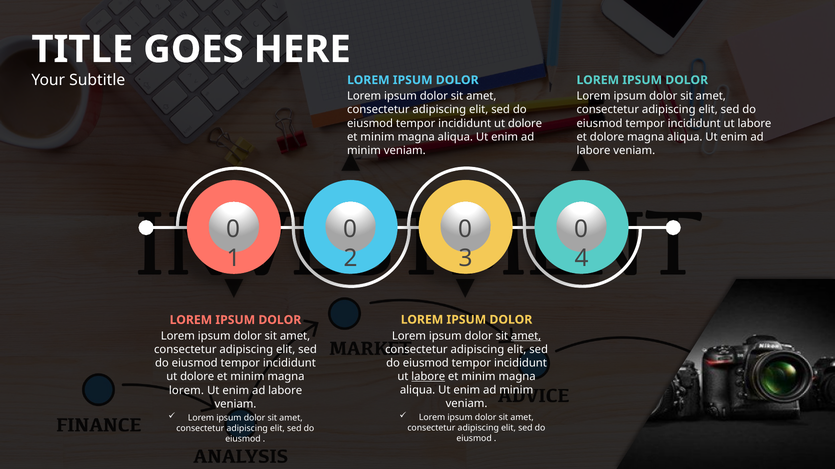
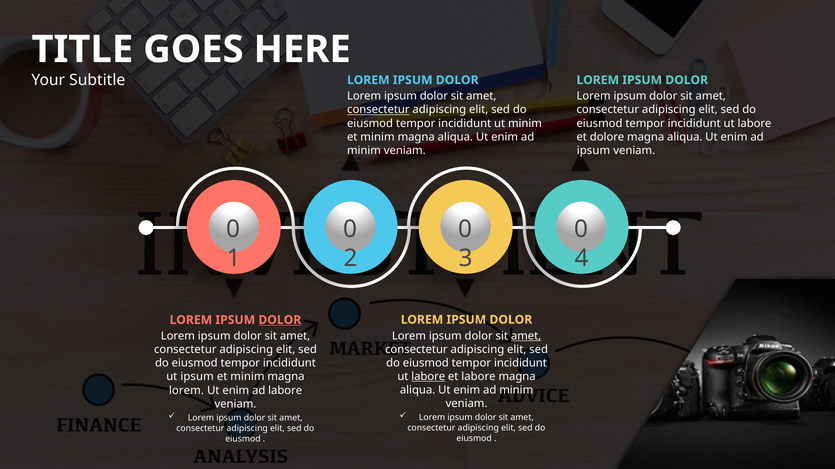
consectetur at (378, 110) underline: none -> present
dolore at (525, 123): dolore -> minim
labore at (594, 151): labore -> ipsum
DOLOR at (280, 320) underline: none -> present
minim at (478, 377): minim -> labore
dolore at (197, 377): dolore -> ipsum
